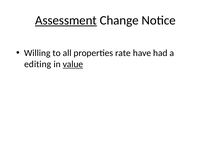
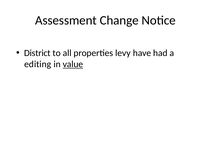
Assessment underline: present -> none
Willing: Willing -> District
rate: rate -> levy
